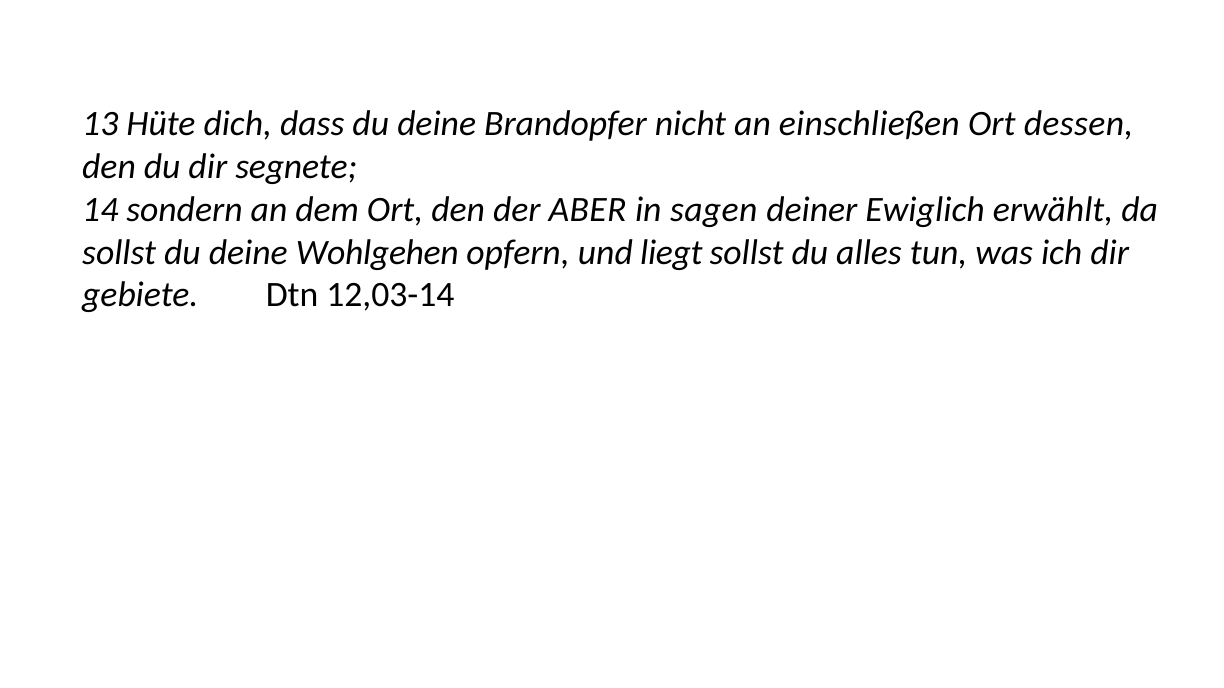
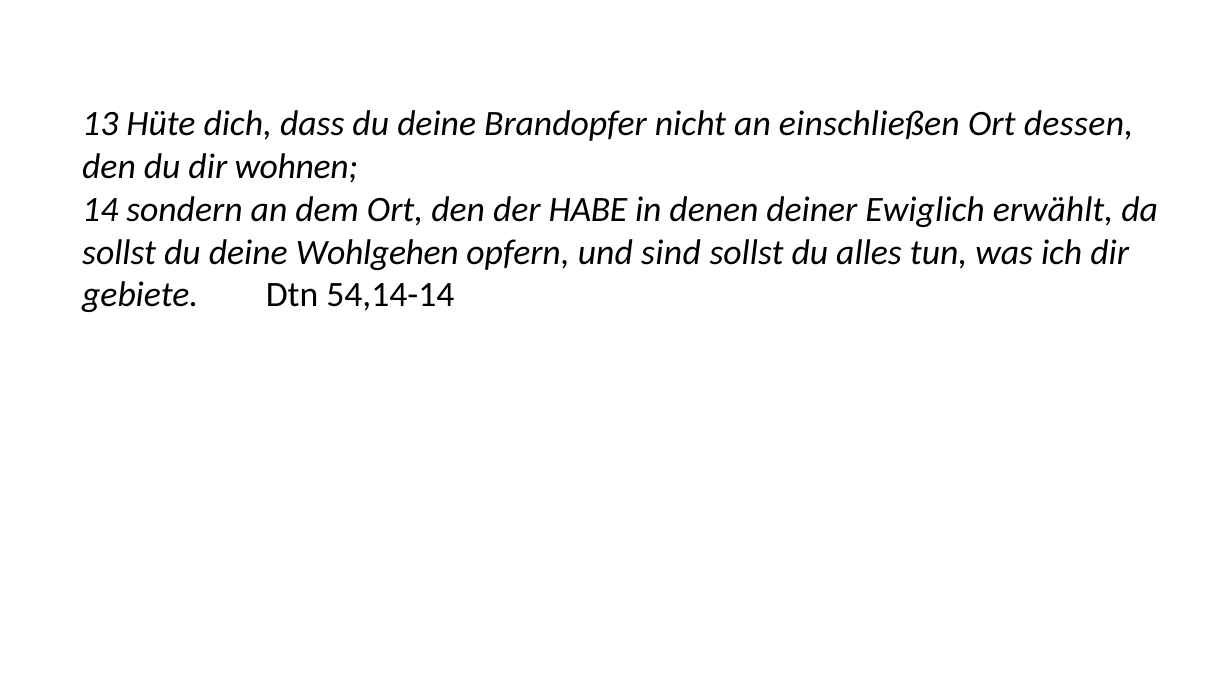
segnete: segnete -> wohnen
ABER: ABER -> HABE
sagen: sagen -> denen
liegt: liegt -> sind
12,03-14: 12,03-14 -> 54,14-14
